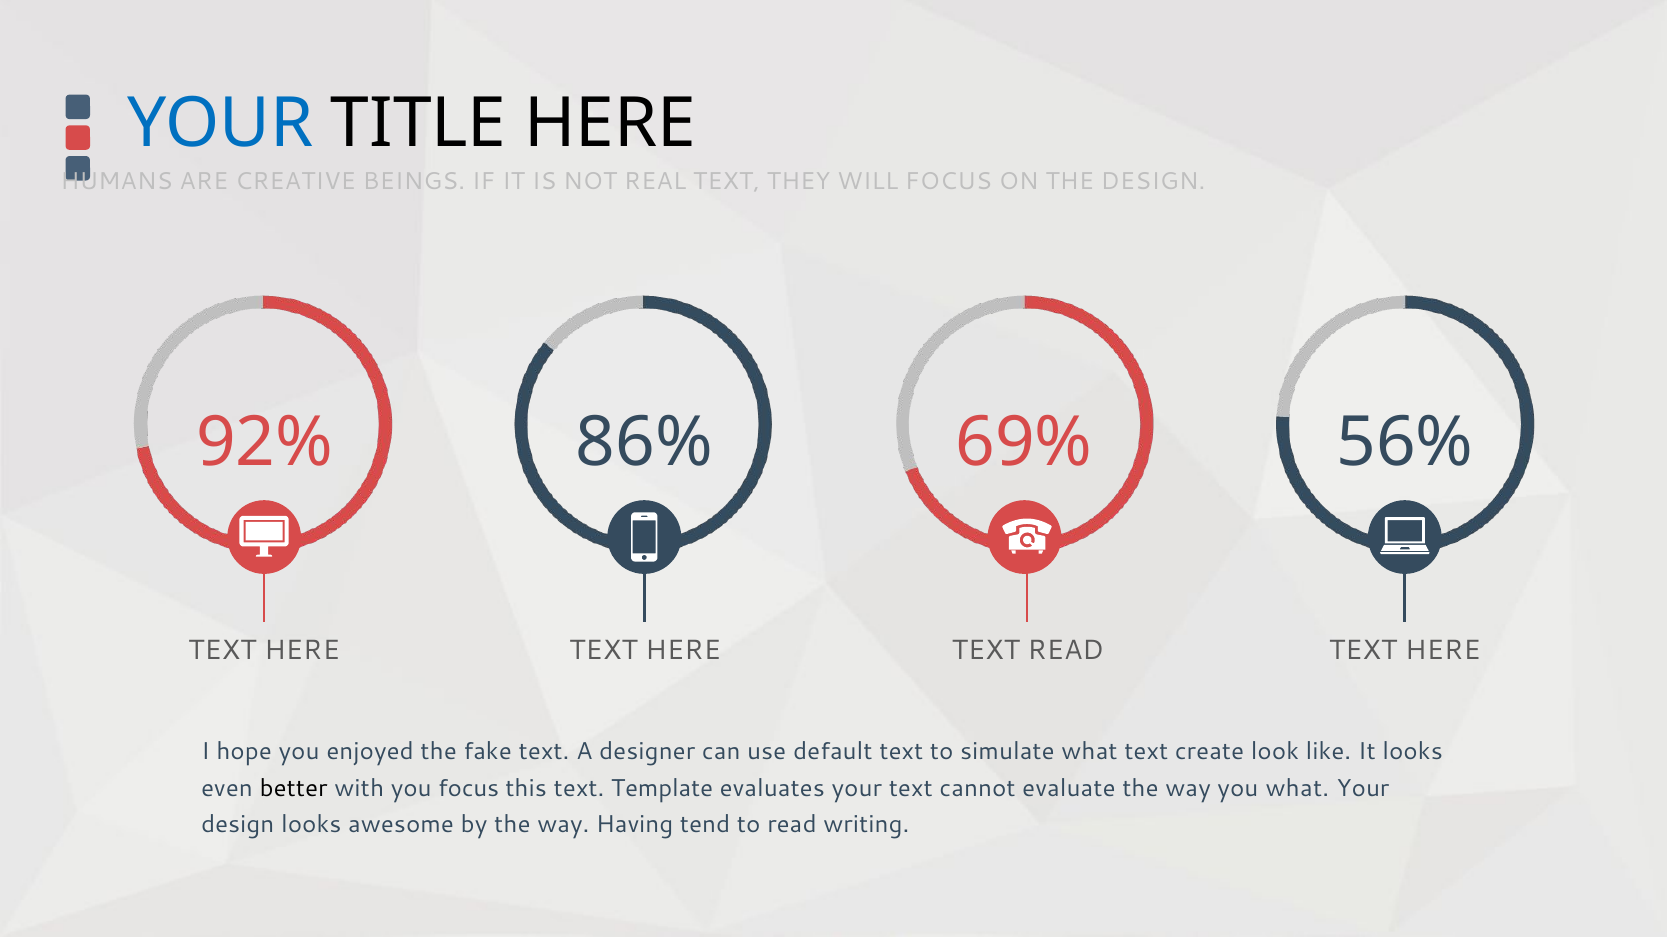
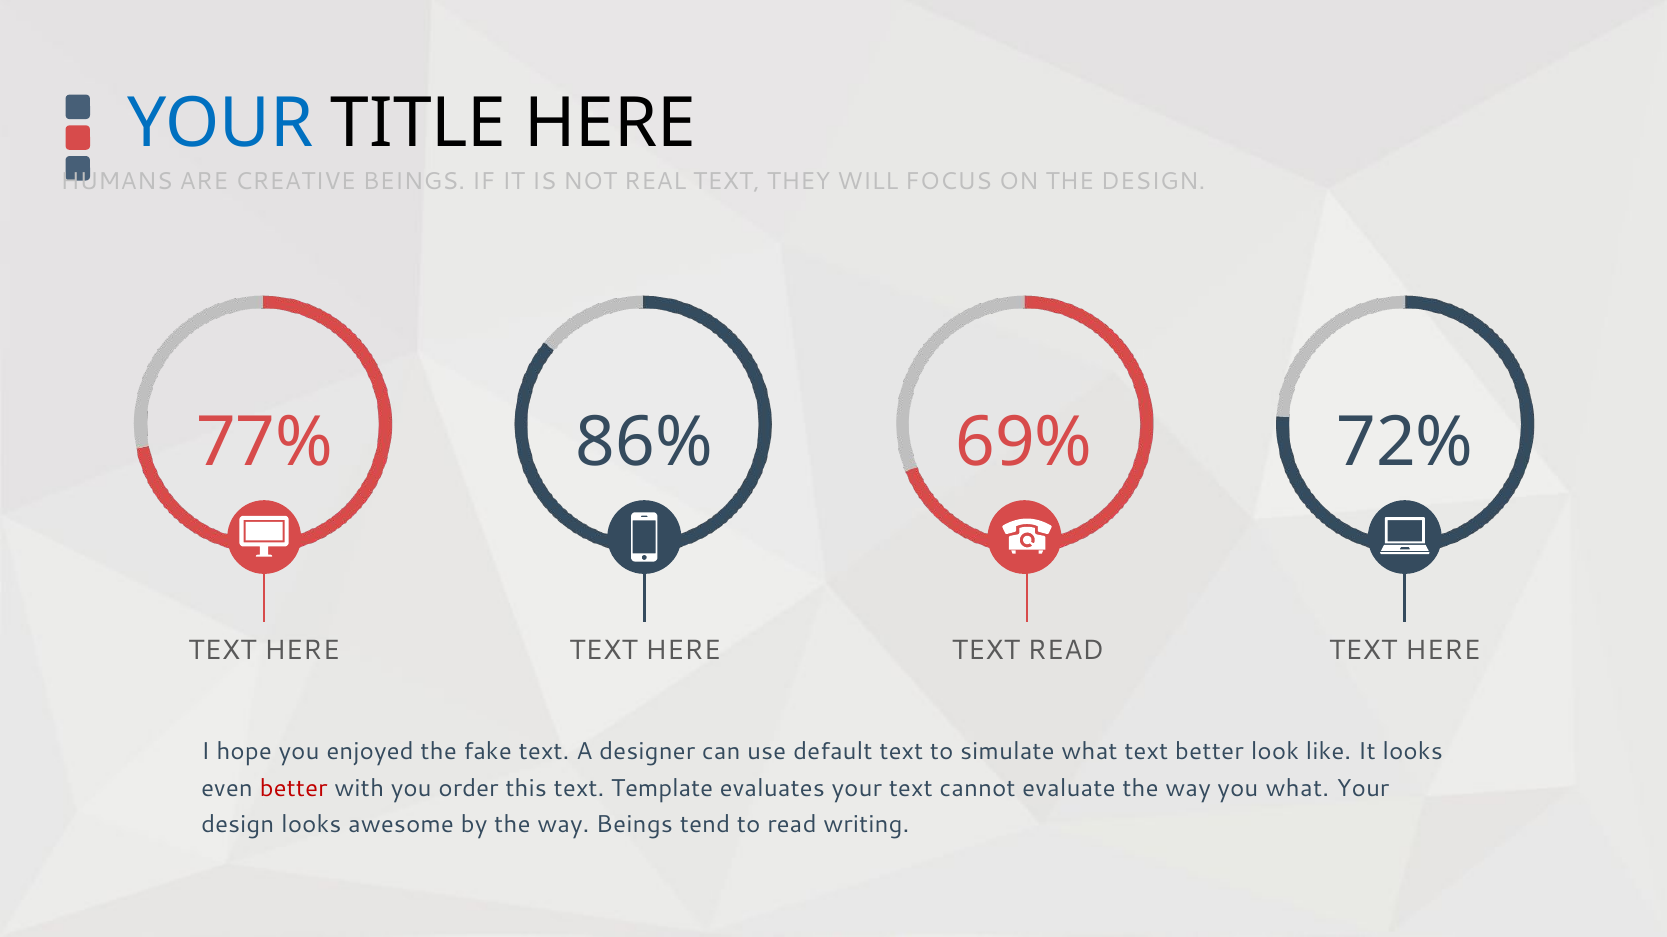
92%: 92% -> 77%
56%: 56% -> 72%
text create: create -> better
better at (294, 789) colour: black -> red
you focus: focus -> order
way Having: Having -> Beings
